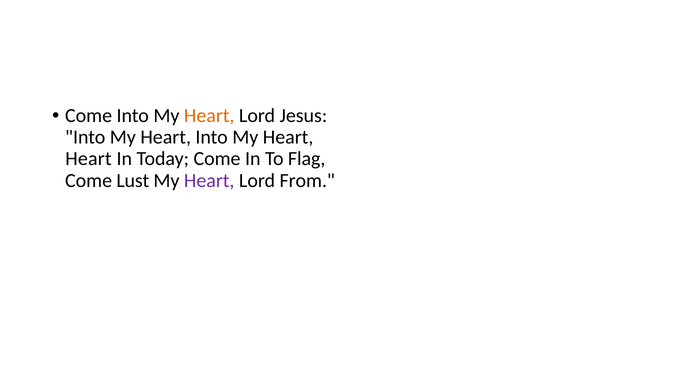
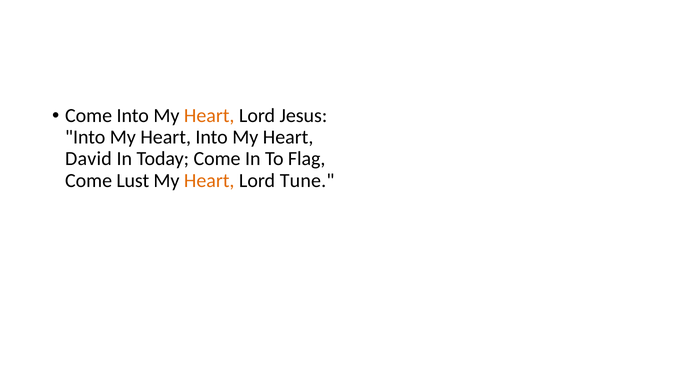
Heart at (88, 159): Heart -> David
Heart at (209, 181) colour: purple -> orange
From: From -> Tune
